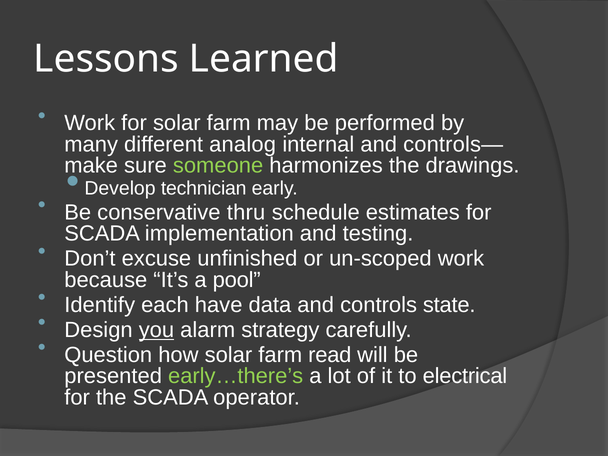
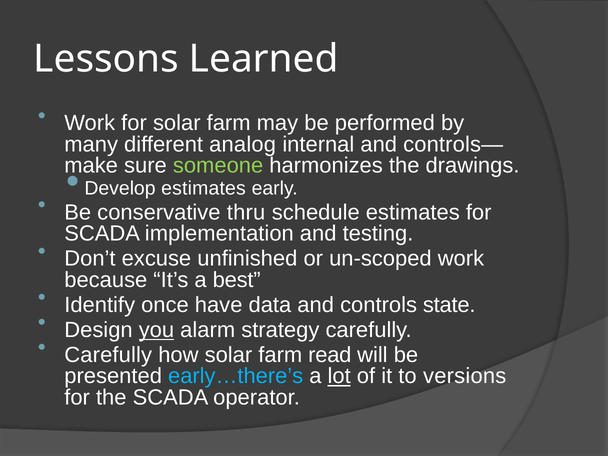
Develop technician: technician -> estimates
pool: pool -> best
each: each -> once
Question at (108, 355): Question -> Carefully
early…there’s colour: light green -> light blue
lot underline: none -> present
electrical: electrical -> versions
